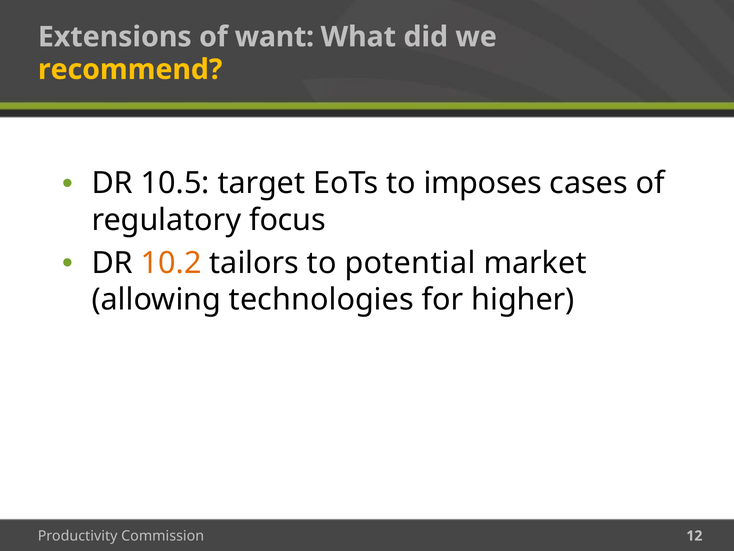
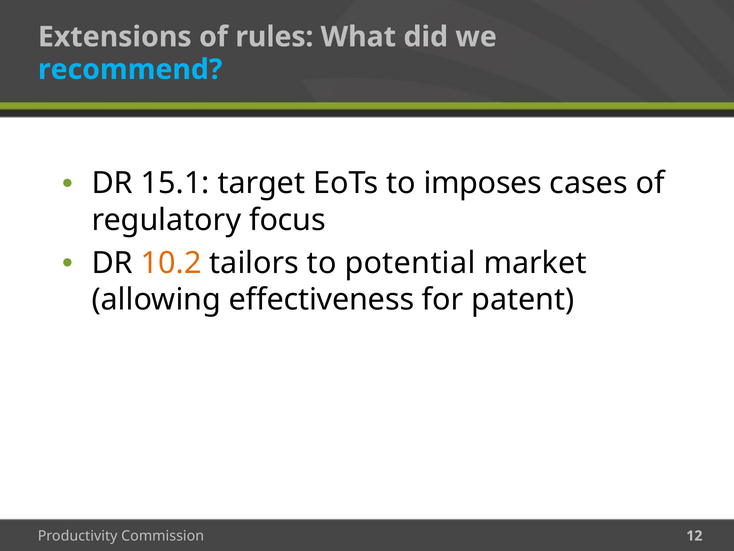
want: want -> rules
recommend colour: yellow -> light blue
10.5: 10.5 -> 15.1
technologies: technologies -> effectiveness
higher: higher -> patent
